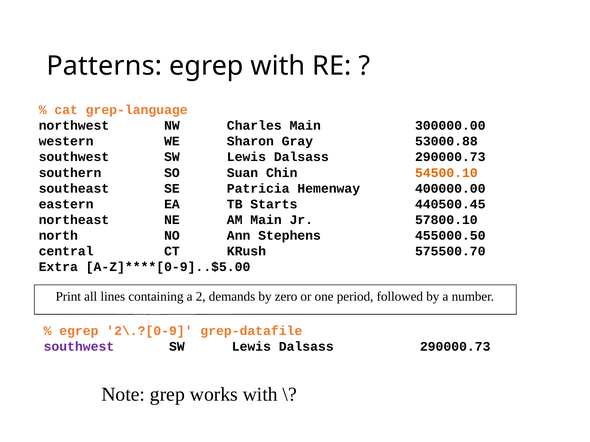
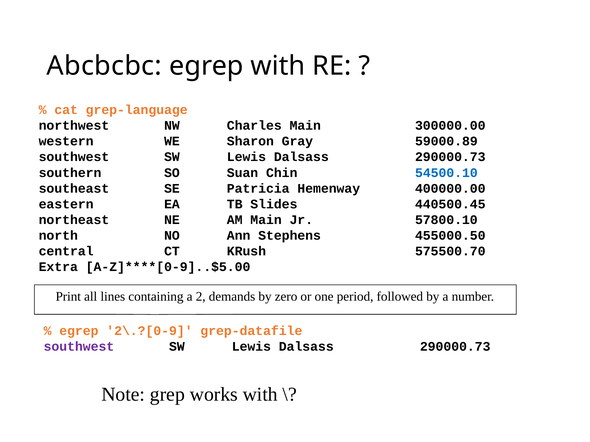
Patterns: Patterns -> Abcbcbc
53000.88: 53000.88 -> 59000.89
54500.10 colour: orange -> blue
Starts: Starts -> Slides
